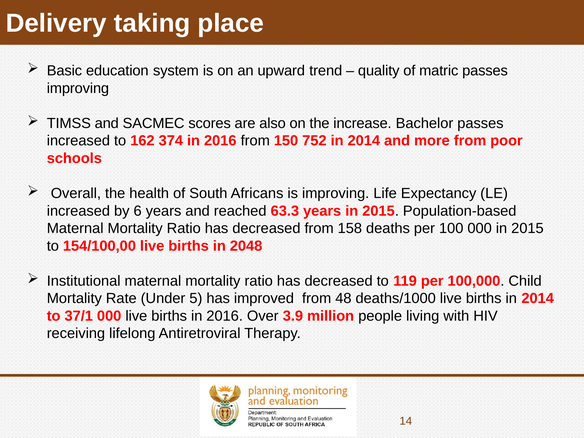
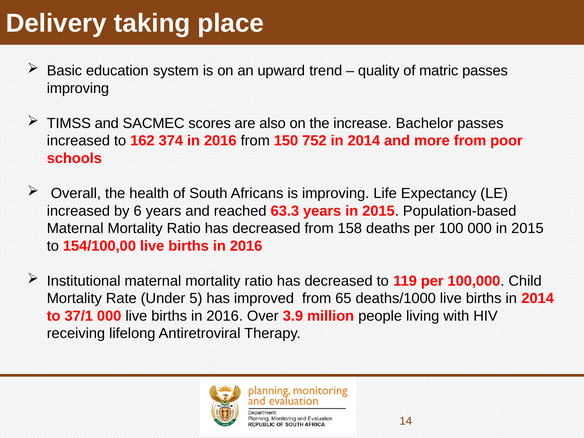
2048 at (246, 246): 2048 -> 2016
48: 48 -> 65
